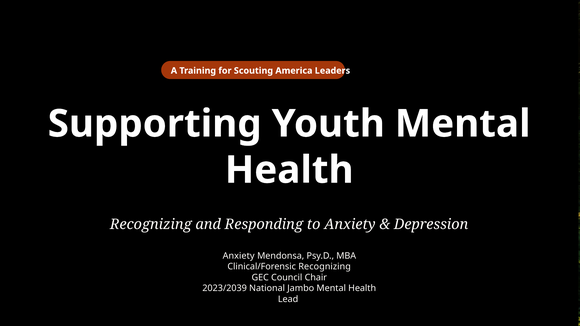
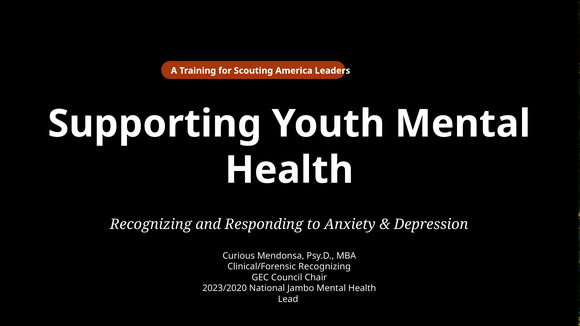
Anxiety at (239, 256): Anxiety -> Curious
2023/2039: 2023/2039 -> 2023/2020
